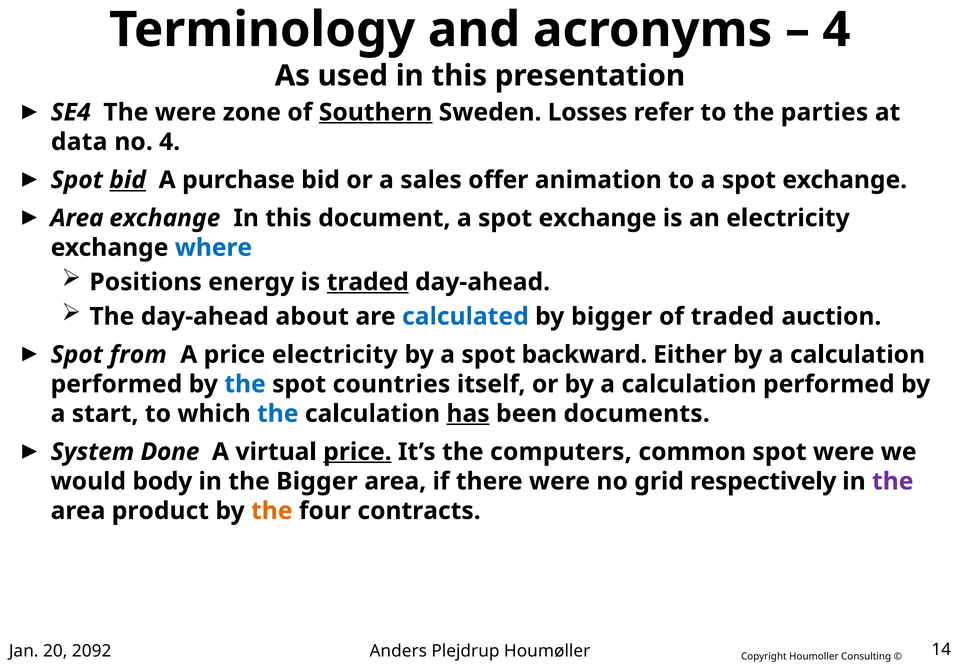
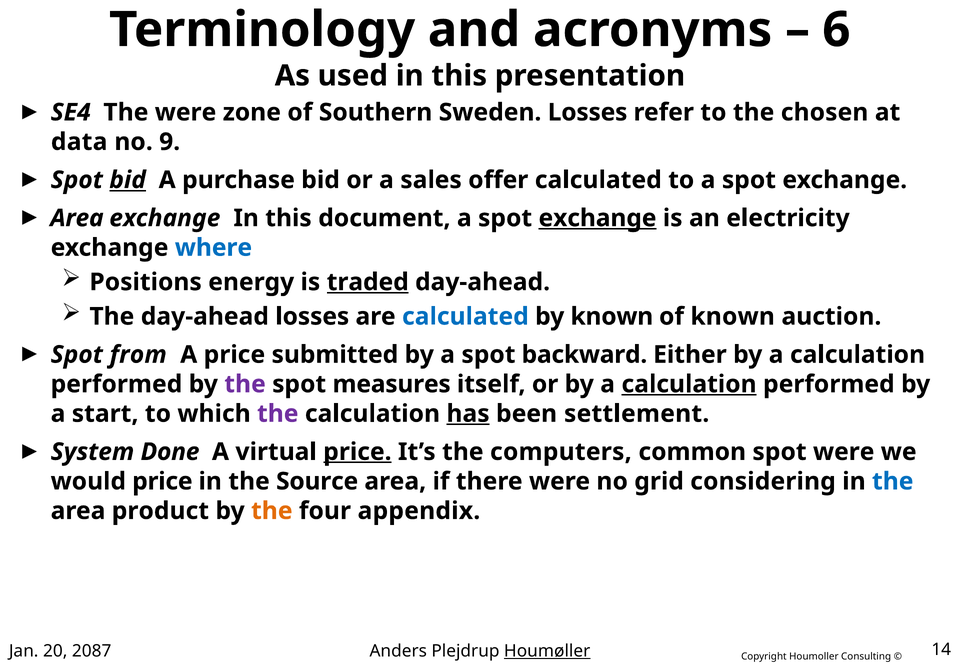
4 at (836, 30): 4 -> 6
Southern underline: present -> none
parties: parties -> chosen
no 4: 4 -> 9
offer animation: animation -> calculated
exchange at (598, 218) underline: none -> present
day-ahead about: about -> losses
by bigger: bigger -> known
of traded: traded -> known
price electricity: electricity -> submitted
the at (245, 385) colour: blue -> purple
countries: countries -> measures
calculation at (689, 385) underline: none -> present
the at (278, 414) colour: blue -> purple
documents: documents -> settlement
would body: body -> price
the Bigger: Bigger -> Source
respectively: respectively -> considering
the at (893, 482) colour: purple -> blue
contracts: contracts -> appendix
2092: 2092 -> 2087
Houmøller underline: none -> present
